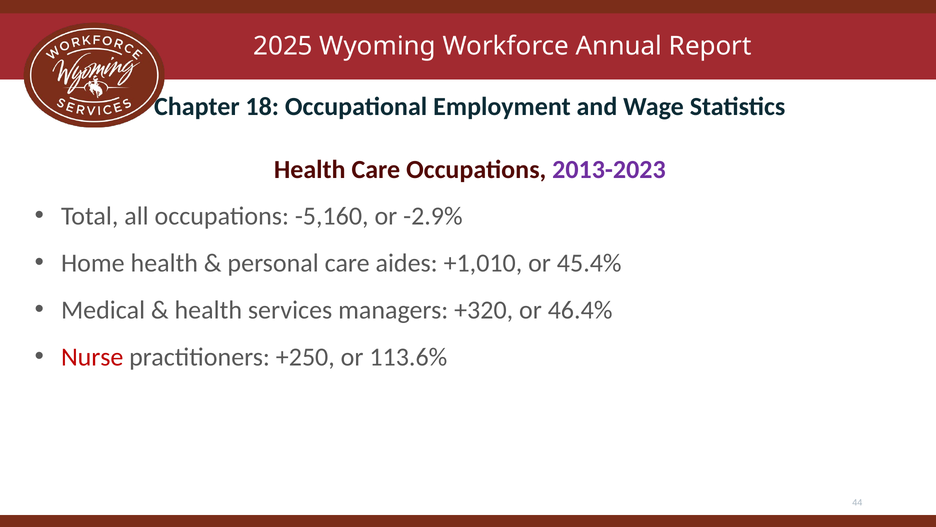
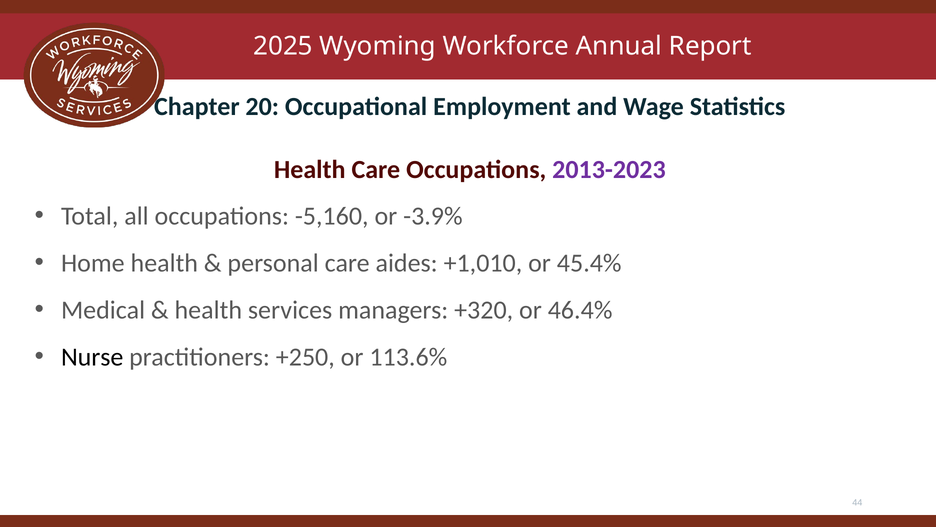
18: 18 -> 20
-2.9%: -2.9% -> -3.9%
Nurse colour: red -> black
